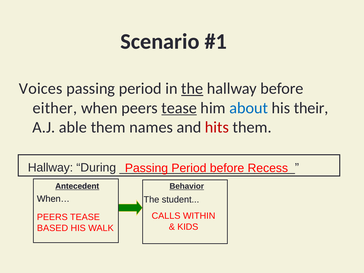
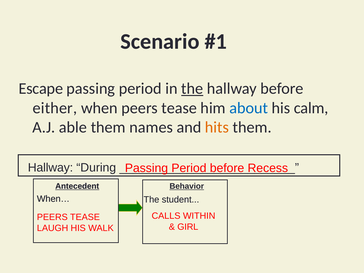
Voices: Voices -> Escape
tease at (179, 108) underline: present -> none
their: their -> calm
hits colour: red -> orange
KIDS: KIDS -> GIRL
BASED: BASED -> LAUGH
